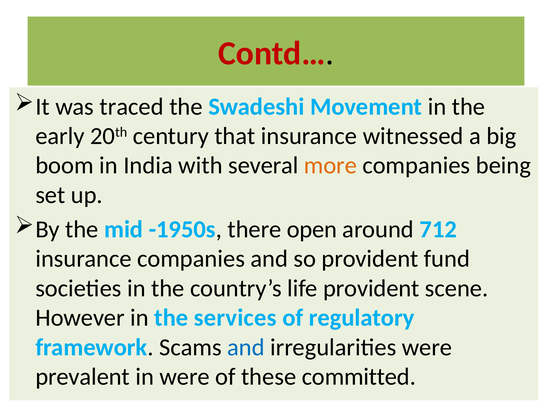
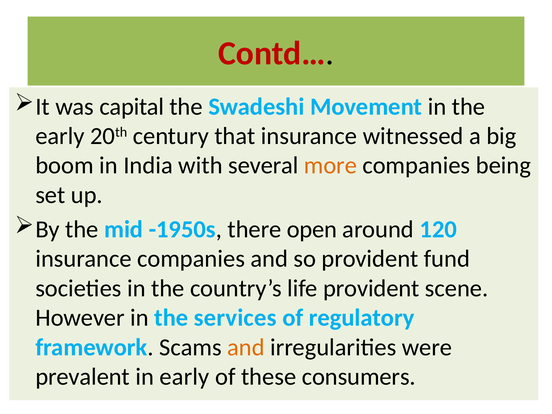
traced: traced -> capital
712: 712 -> 120
and at (246, 347) colour: blue -> orange
in were: were -> early
committed: committed -> consumers
